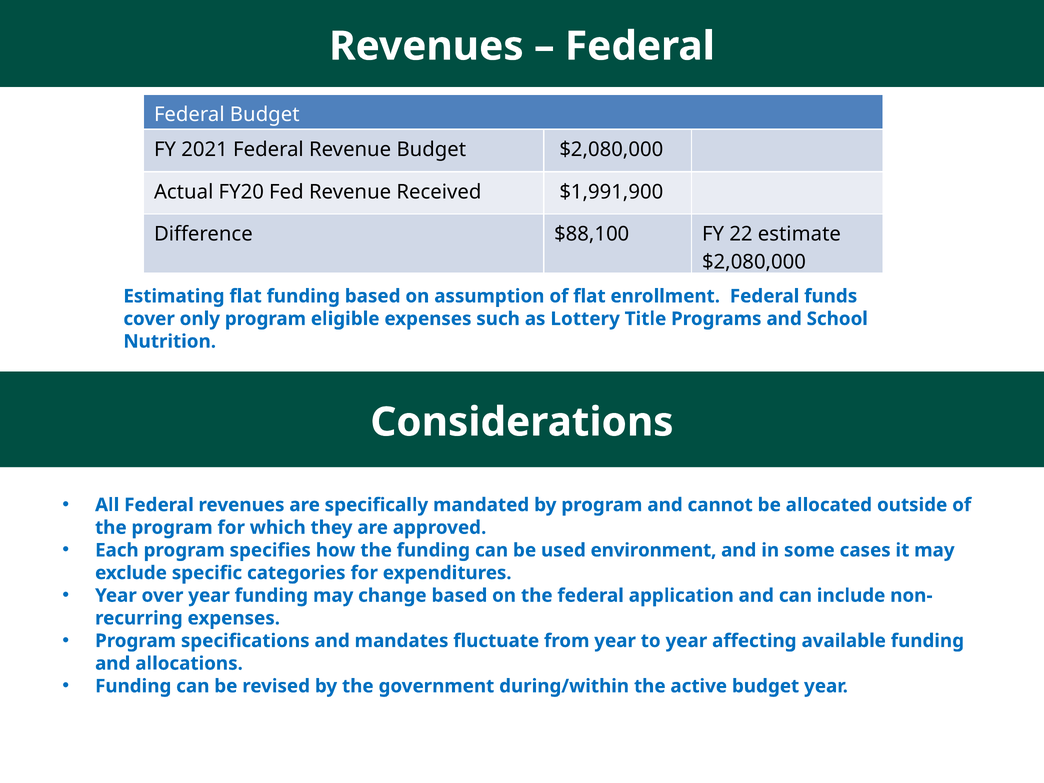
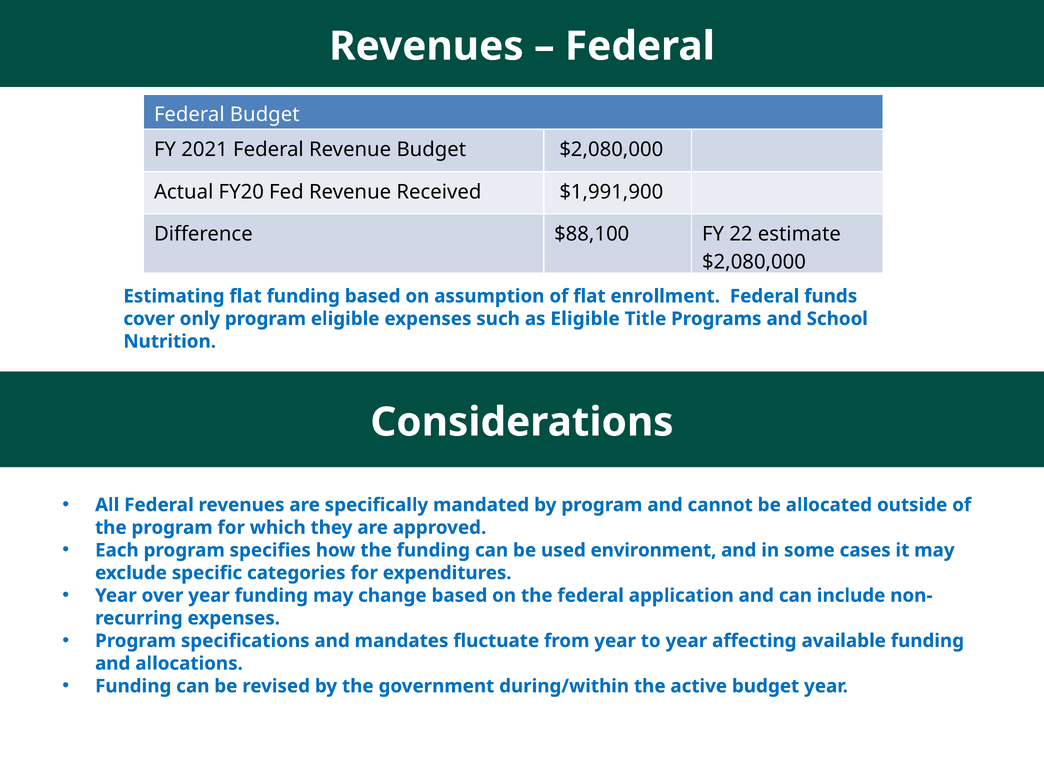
as Lottery: Lottery -> Eligible
